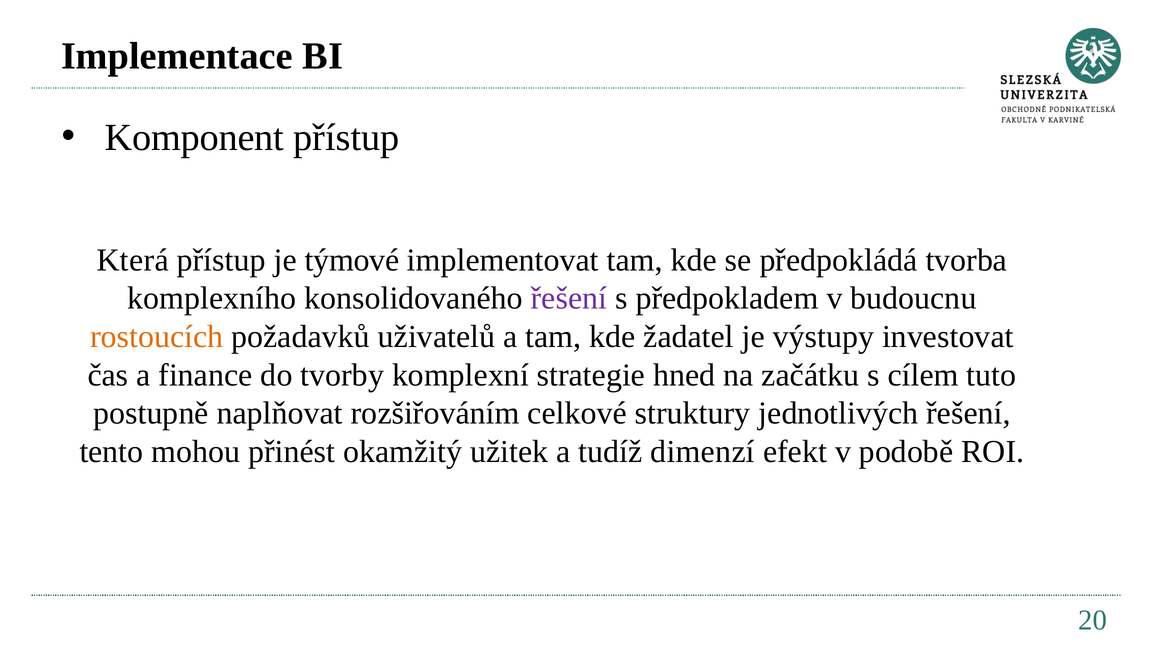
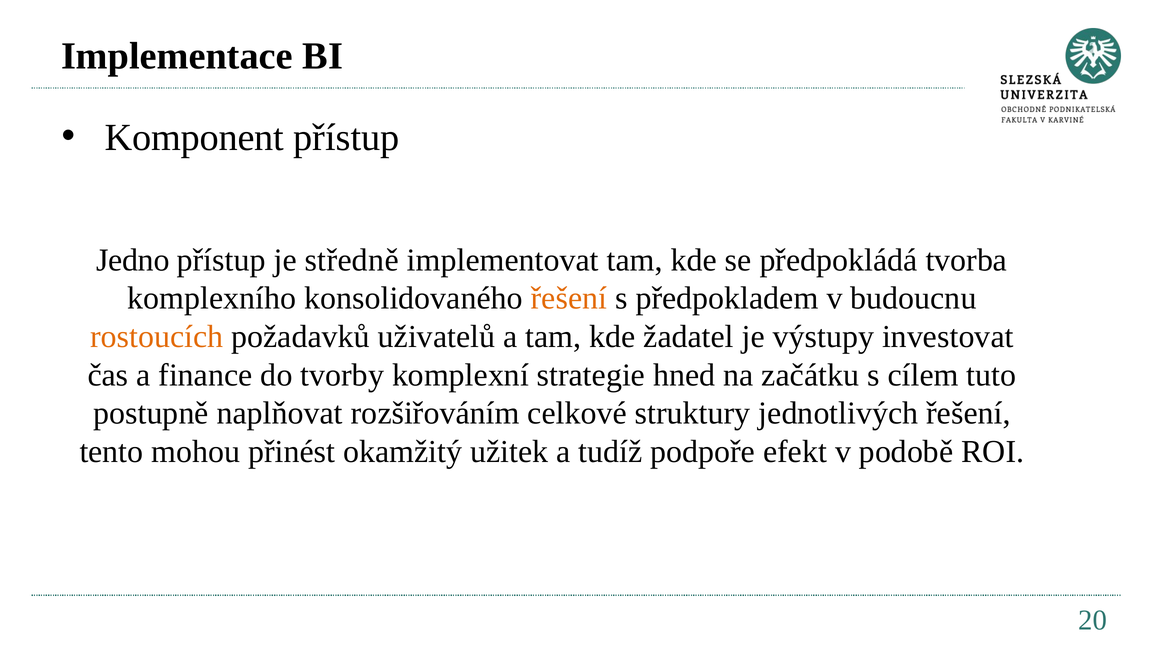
Která: Která -> Jedno
týmové: týmové -> středně
řešení at (569, 298) colour: purple -> orange
dimenzí: dimenzí -> podpoře
